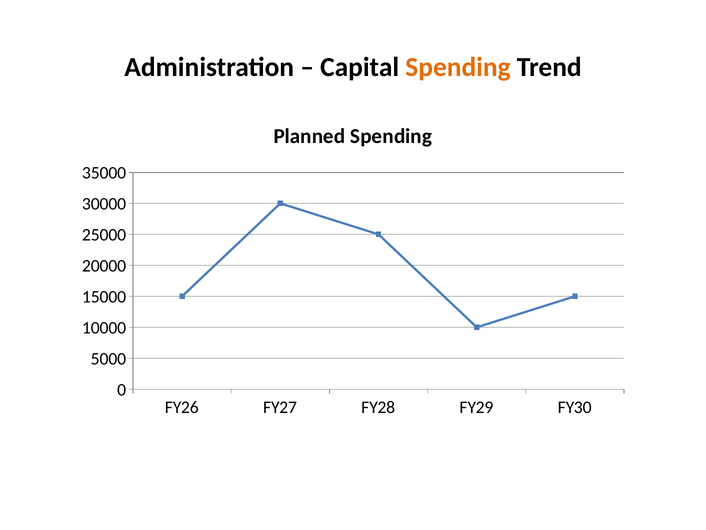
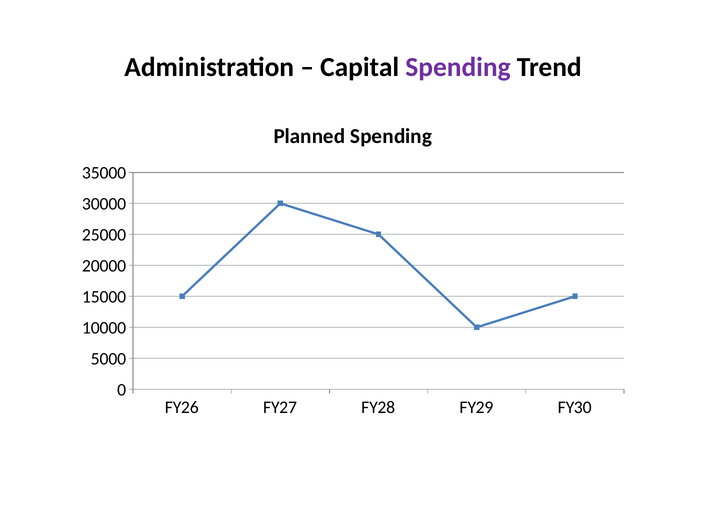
Spending at (458, 67) colour: orange -> purple
